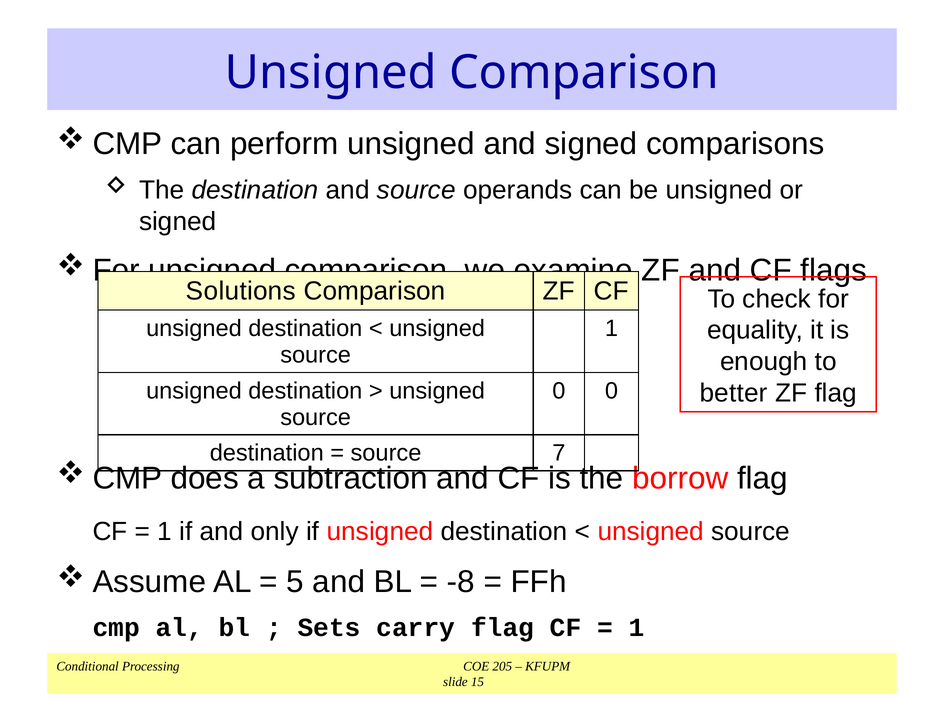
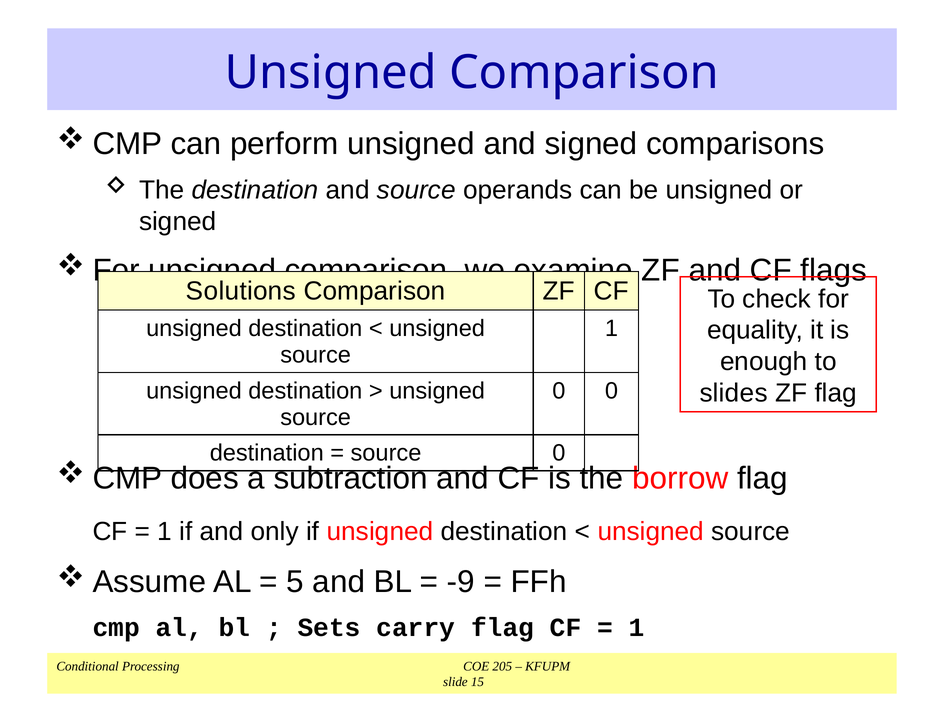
better: better -> slides
7 at (559, 453): 7 -> 0
-8: -8 -> -9
